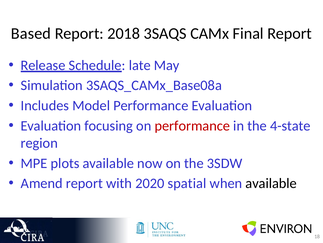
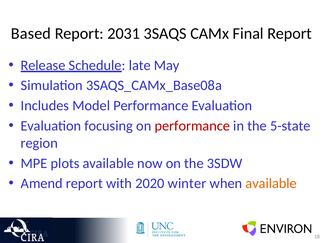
2018: 2018 -> 2031
4-state: 4-state -> 5-state
spatial: spatial -> winter
available at (271, 183) colour: black -> orange
